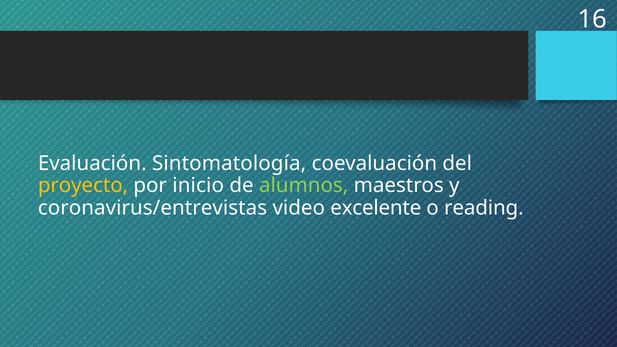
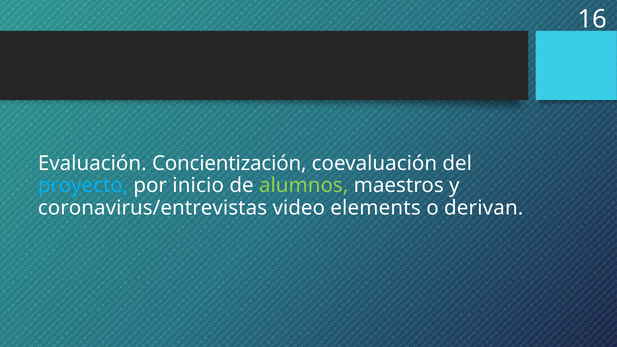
Sintomatología: Sintomatología -> Concientización
proyecto colour: yellow -> light blue
excelente: excelente -> elements
reading: reading -> derivan
